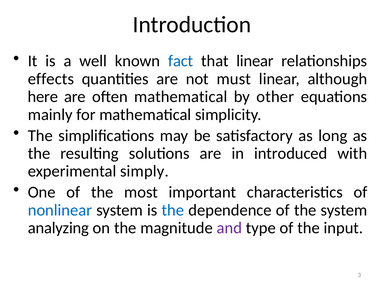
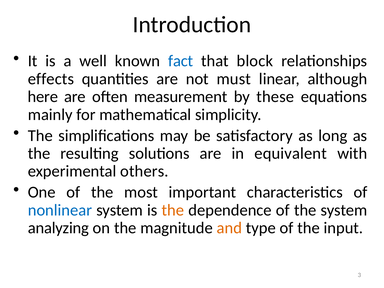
that linear: linear -> block
often mathematical: mathematical -> measurement
other: other -> these
introduced: introduced -> equivalent
simply: simply -> others
the at (173, 210) colour: blue -> orange
and colour: purple -> orange
